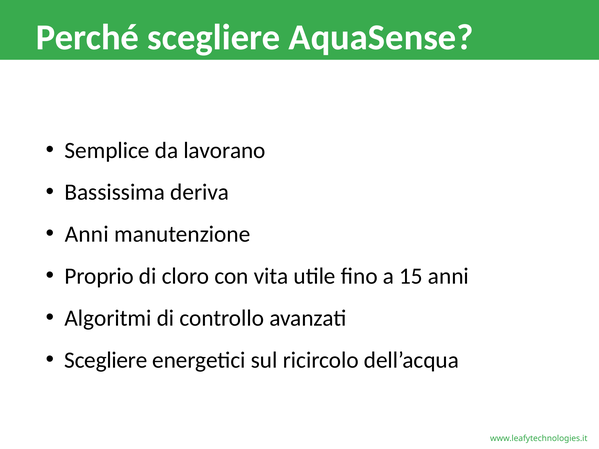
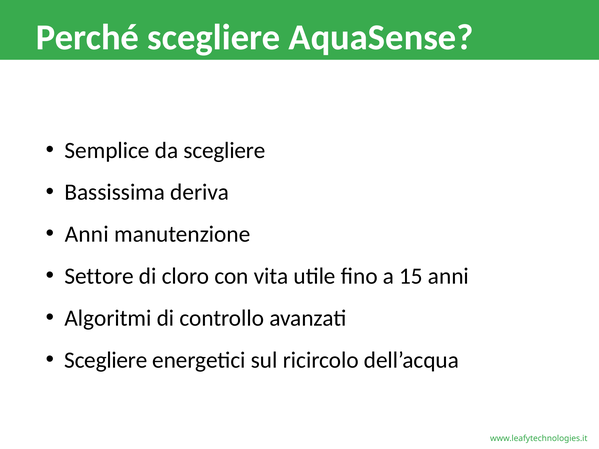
da lavorano: lavorano -> scegliere
Proprio: Proprio -> Settore
